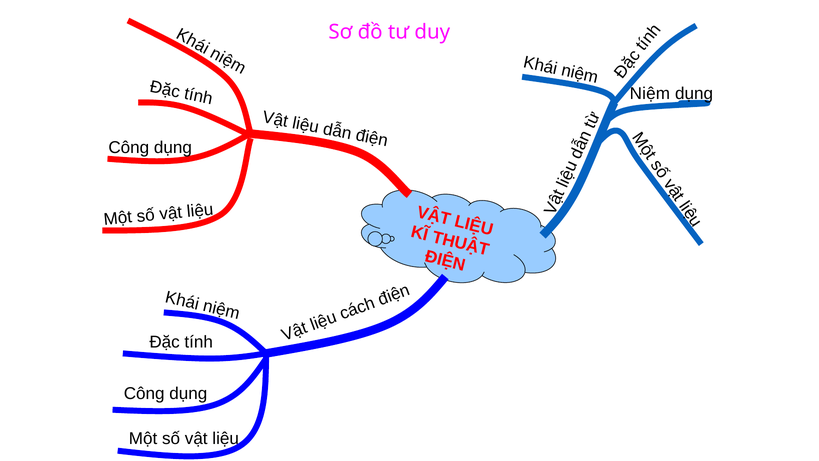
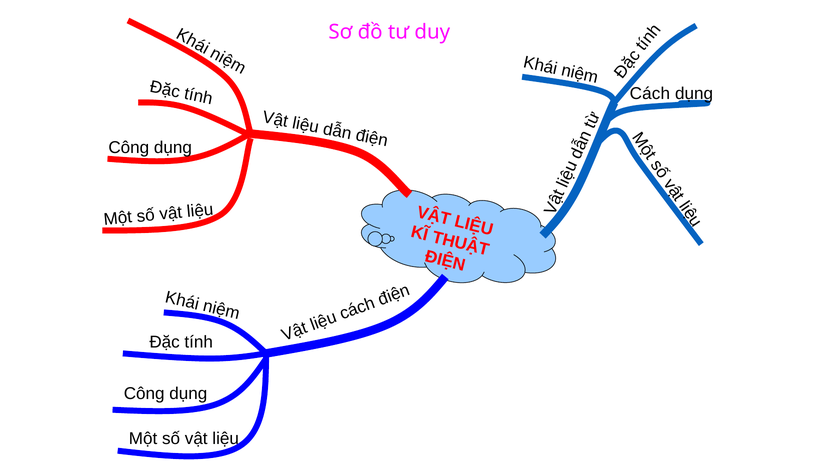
Niệm: Niệm -> Cách
